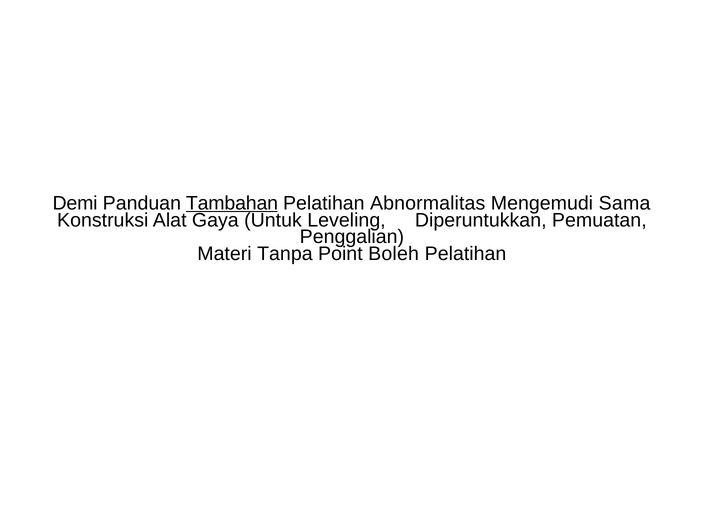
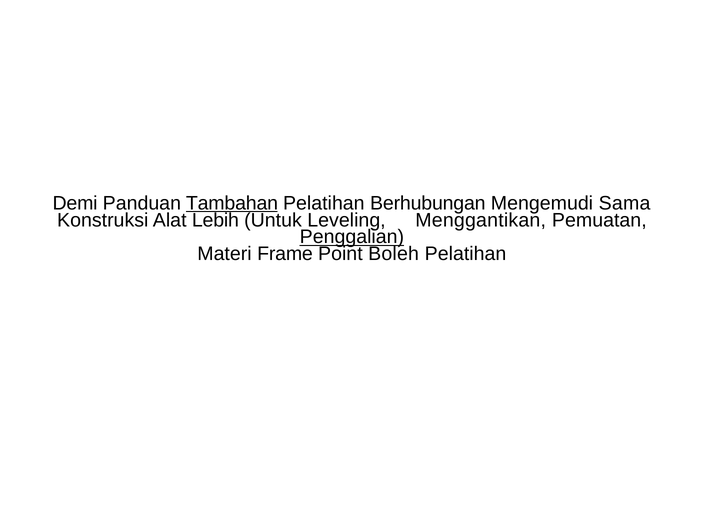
Abnormalitas: Abnormalitas -> Berhubungan
Gaya: Gaya -> Lebih
Diperuntukkan: Diperuntukkan -> Menggantikan
Penggalian underline: none -> present
Tanpa: Tanpa -> Frame
